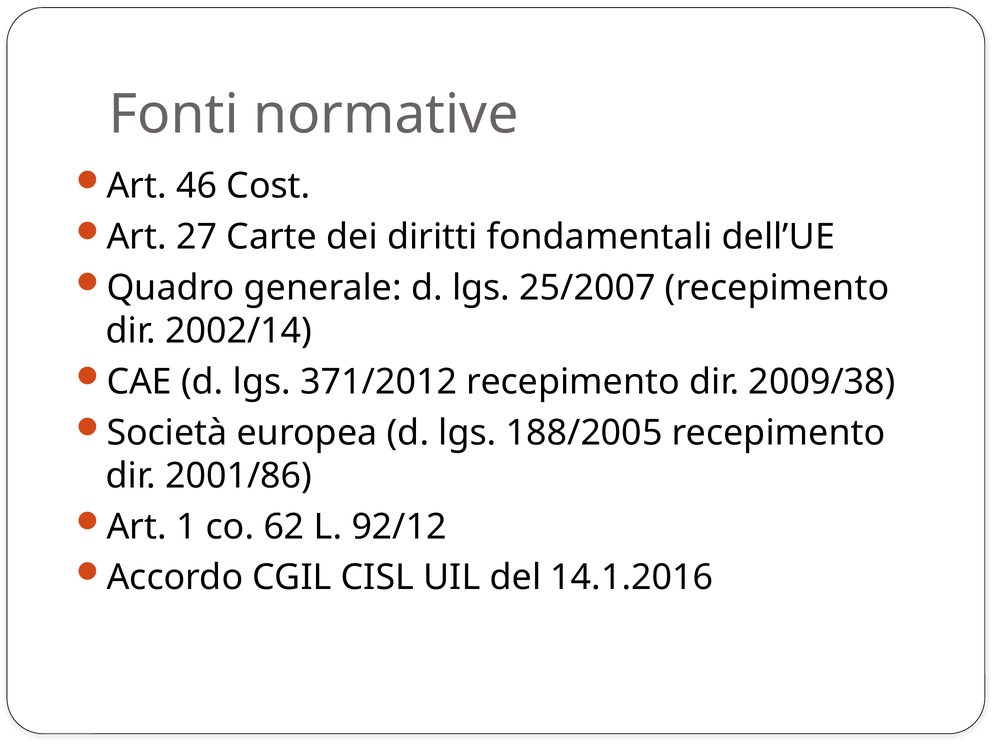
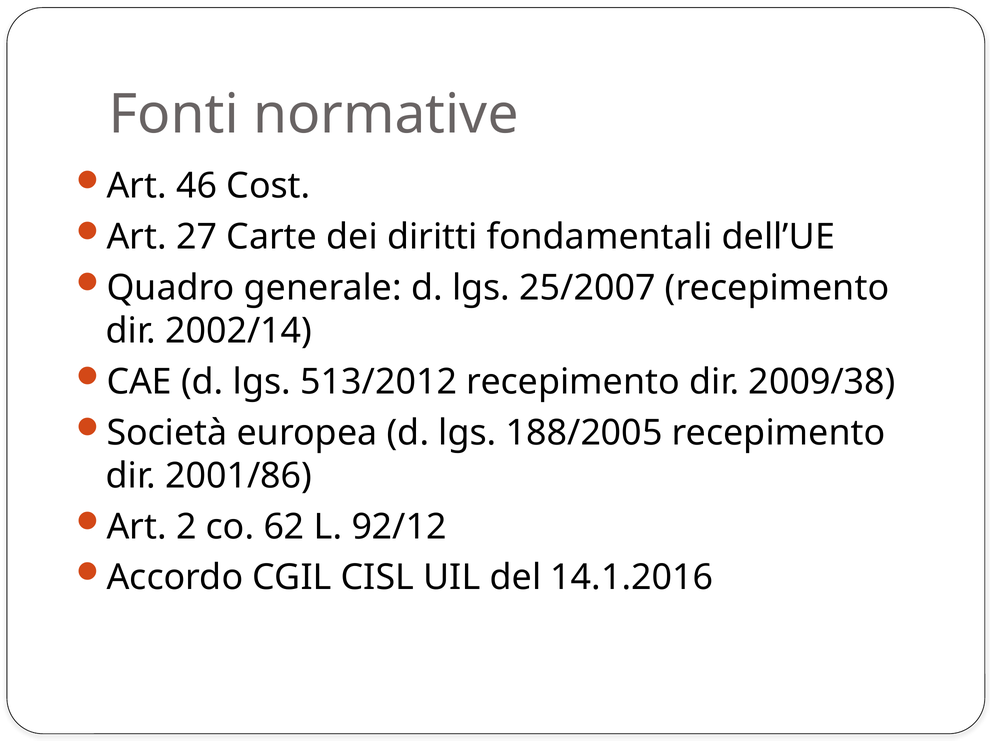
371/2012: 371/2012 -> 513/2012
1: 1 -> 2
